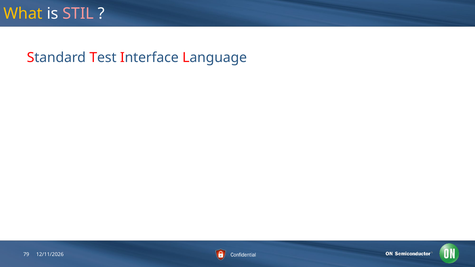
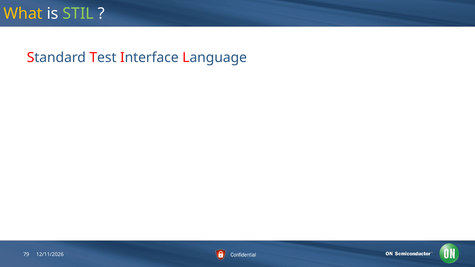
STIL colour: pink -> light green
